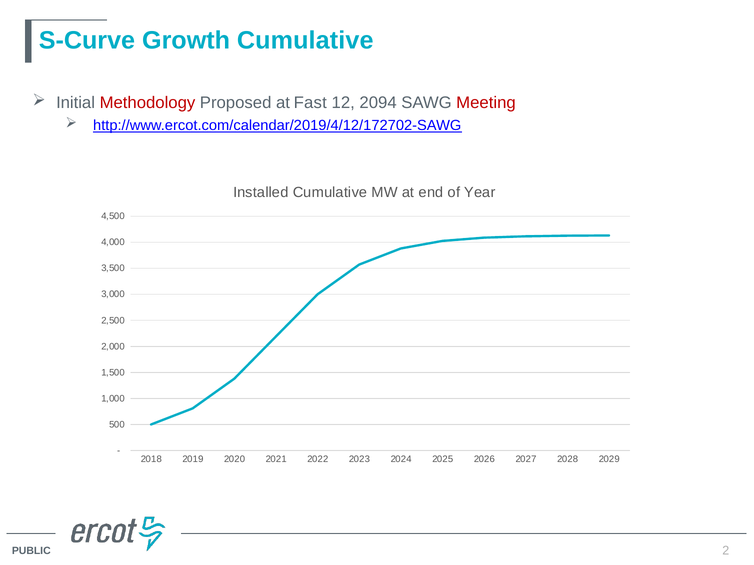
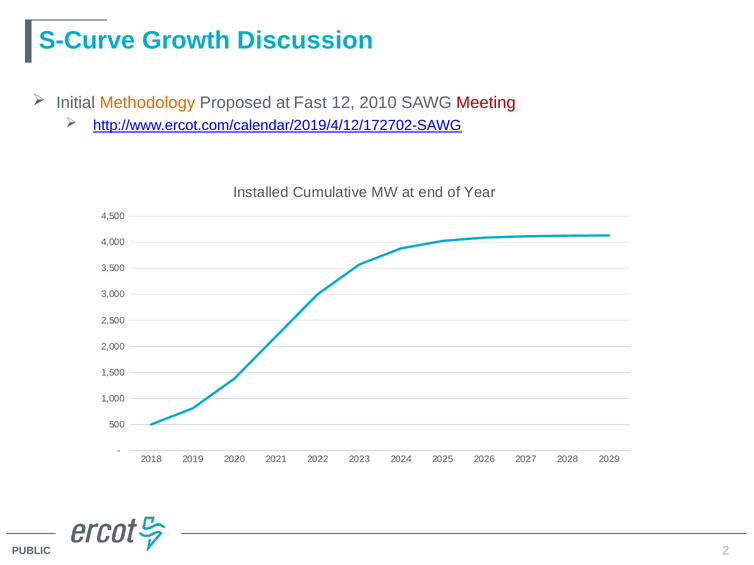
Growth Cumulative: Cumulative -> Discussion
Methodology colour: red -> orange
2094: 2094 -> 2010
